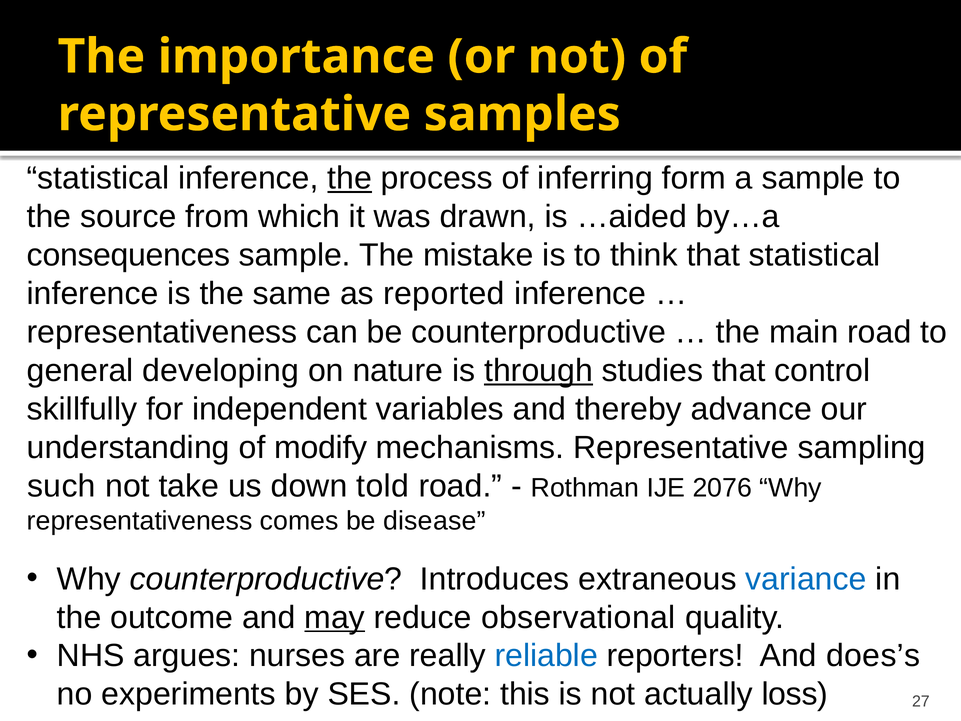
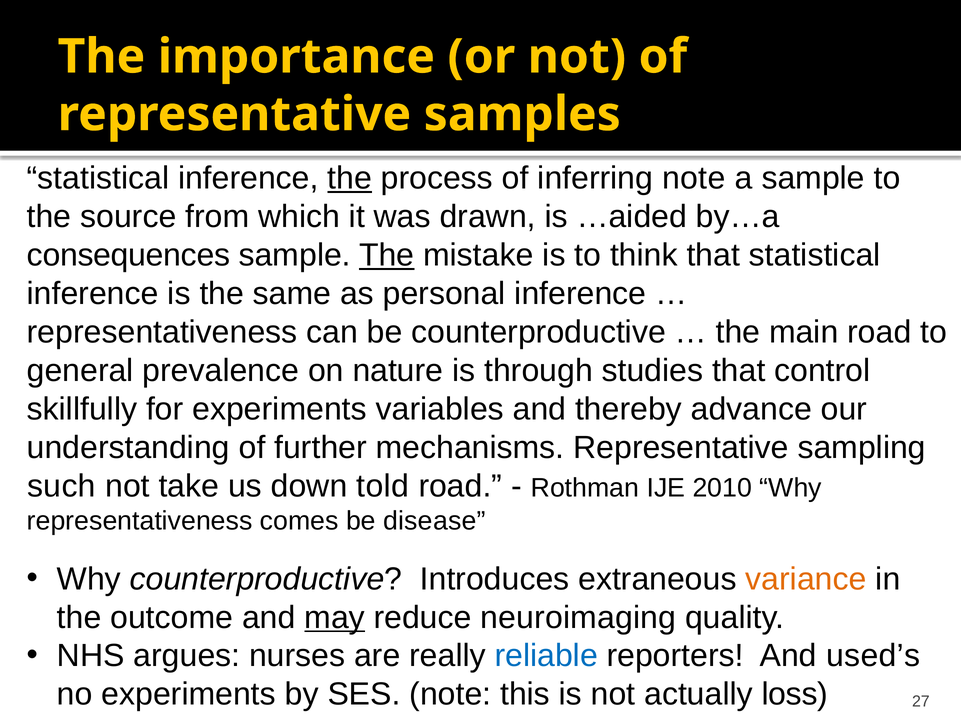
inferring form: form -> note
The at (387, 255) underline: none -> present
reported: reported -> personal
developing: developing -> prevalence
through underline: present -> none
for independent: independent -> experiments
modify: modify -> further
2076: 2076 -> 2010
variance colour: blue -> orange
observational: observational -> neuroimaging
does’s: does’s -> used’s
